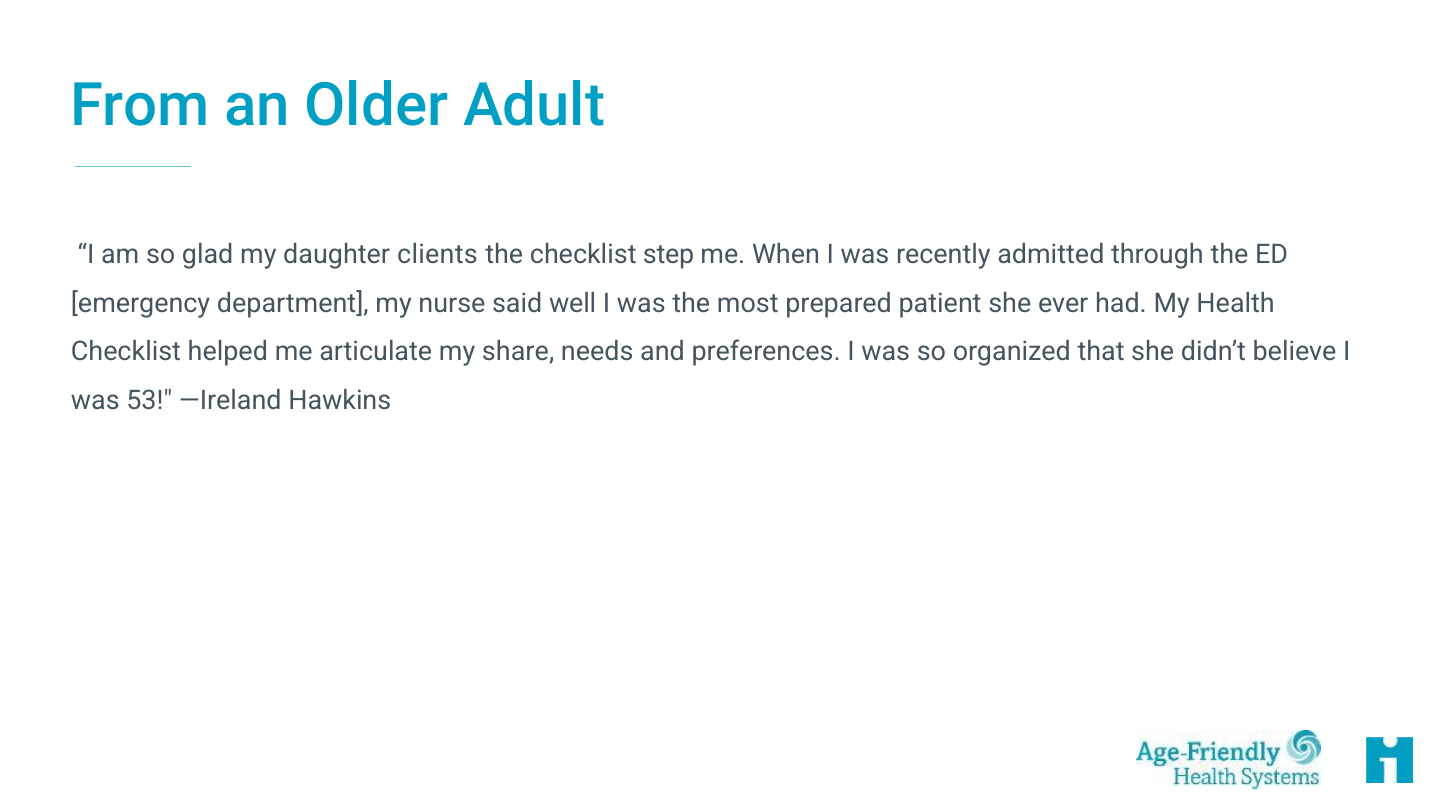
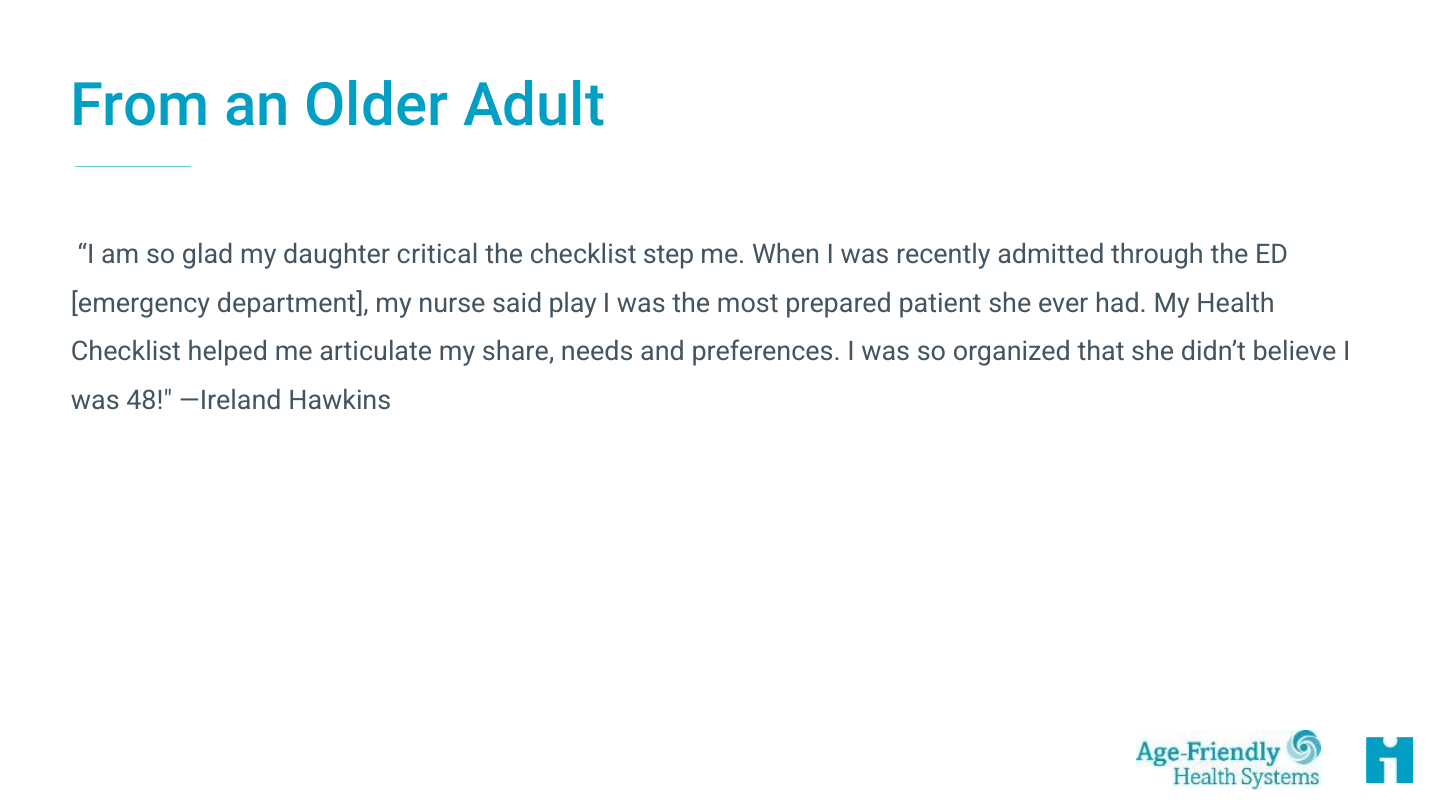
clients: clients -> critical
well: well -> play
53: 53 -> 48
